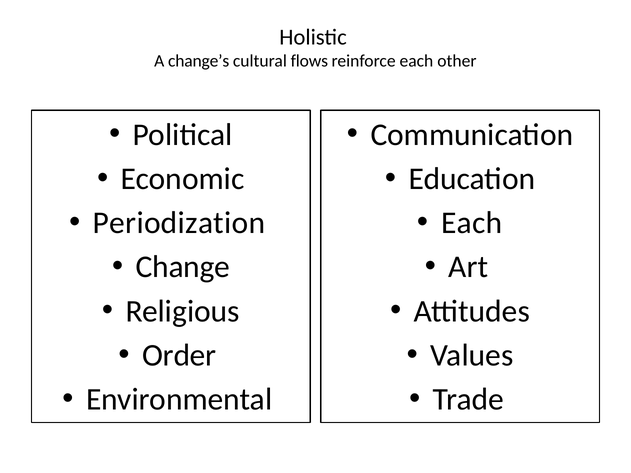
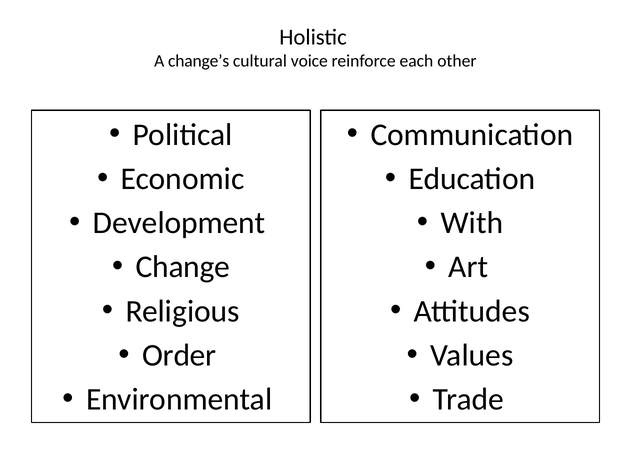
flows: flows -> voice
Periodization: Periodization -> Development
Each at (472, 223): Each -> With
